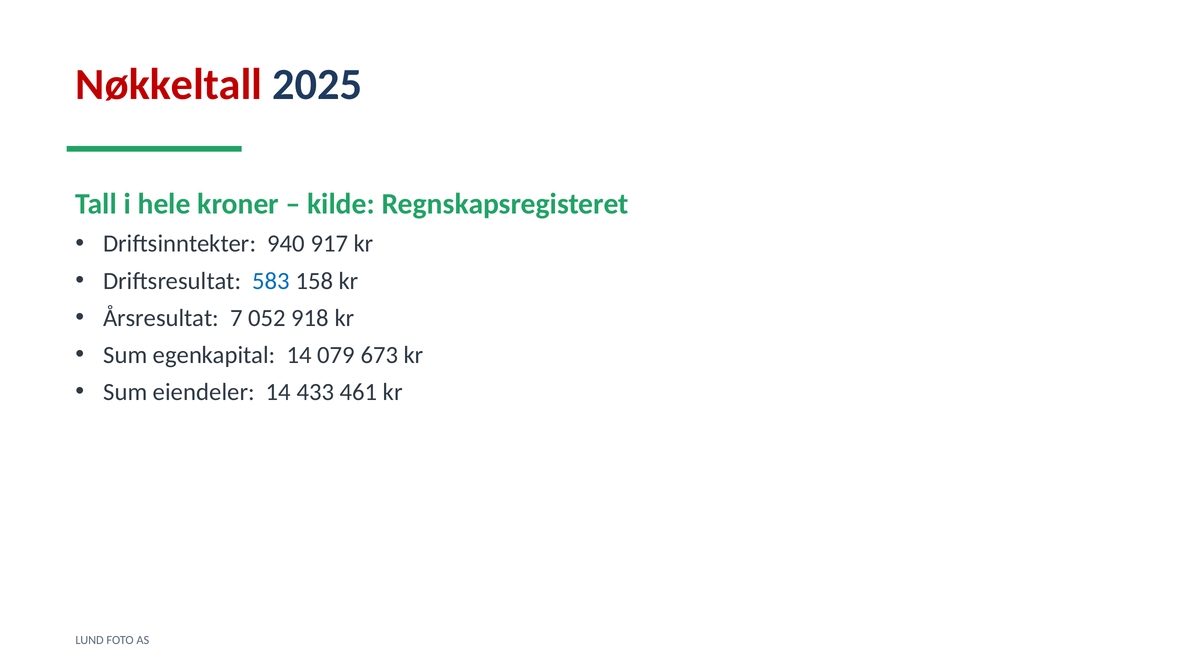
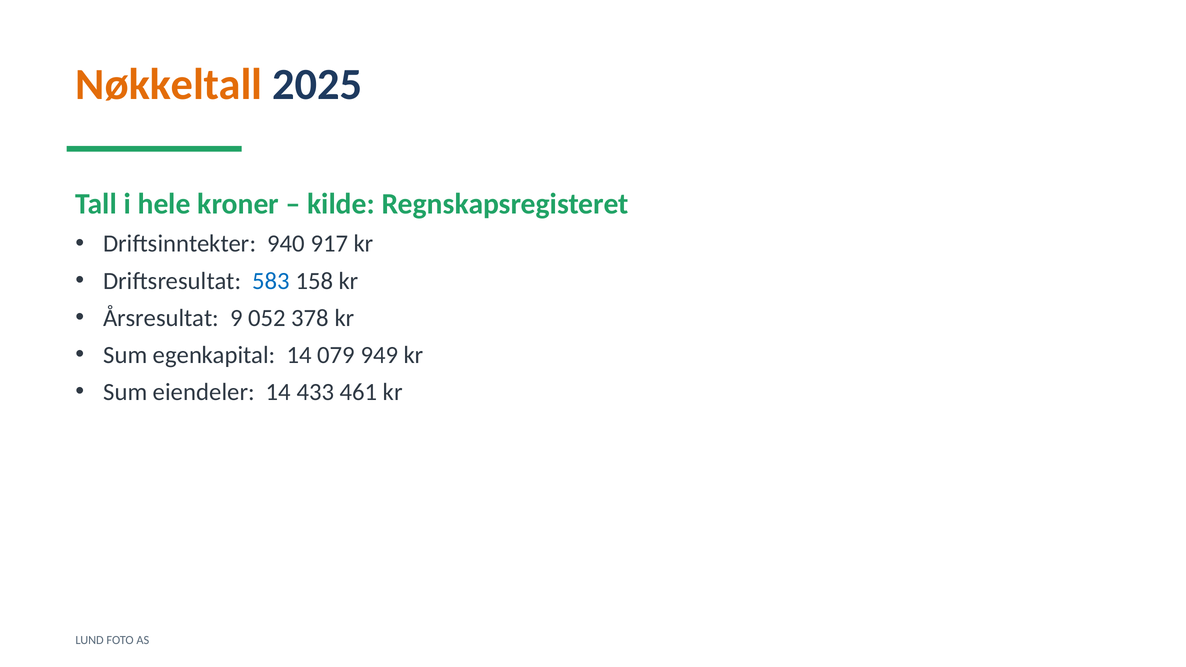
Nøkkeltall colour: red -> orange
7: 7 -> 9
918: 918 -> 378
673: 673 -> 949
